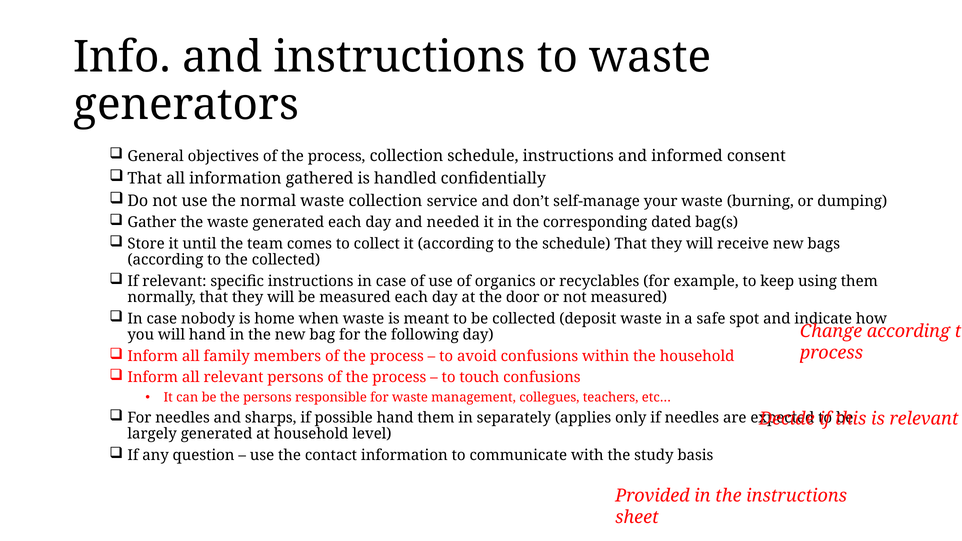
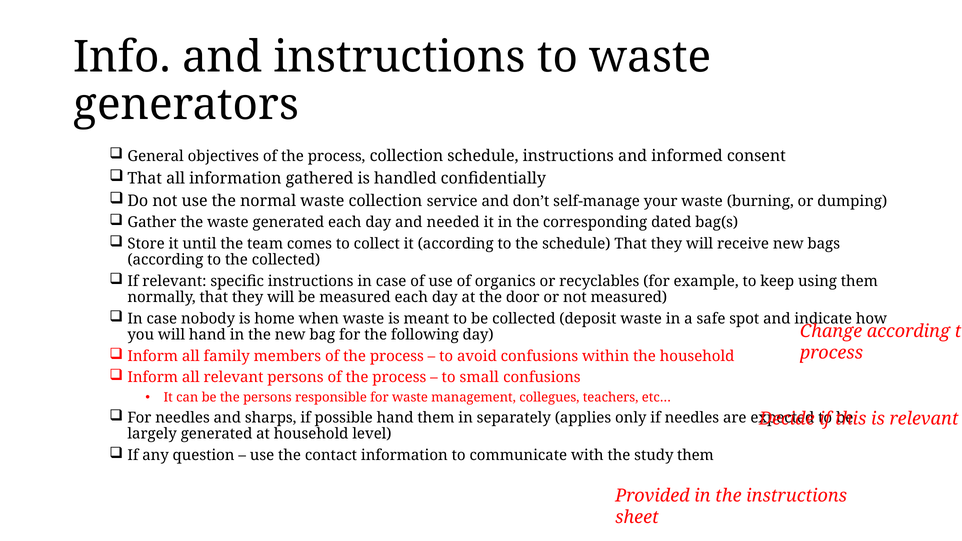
touch: touch -> small
study basis: basis -> them
